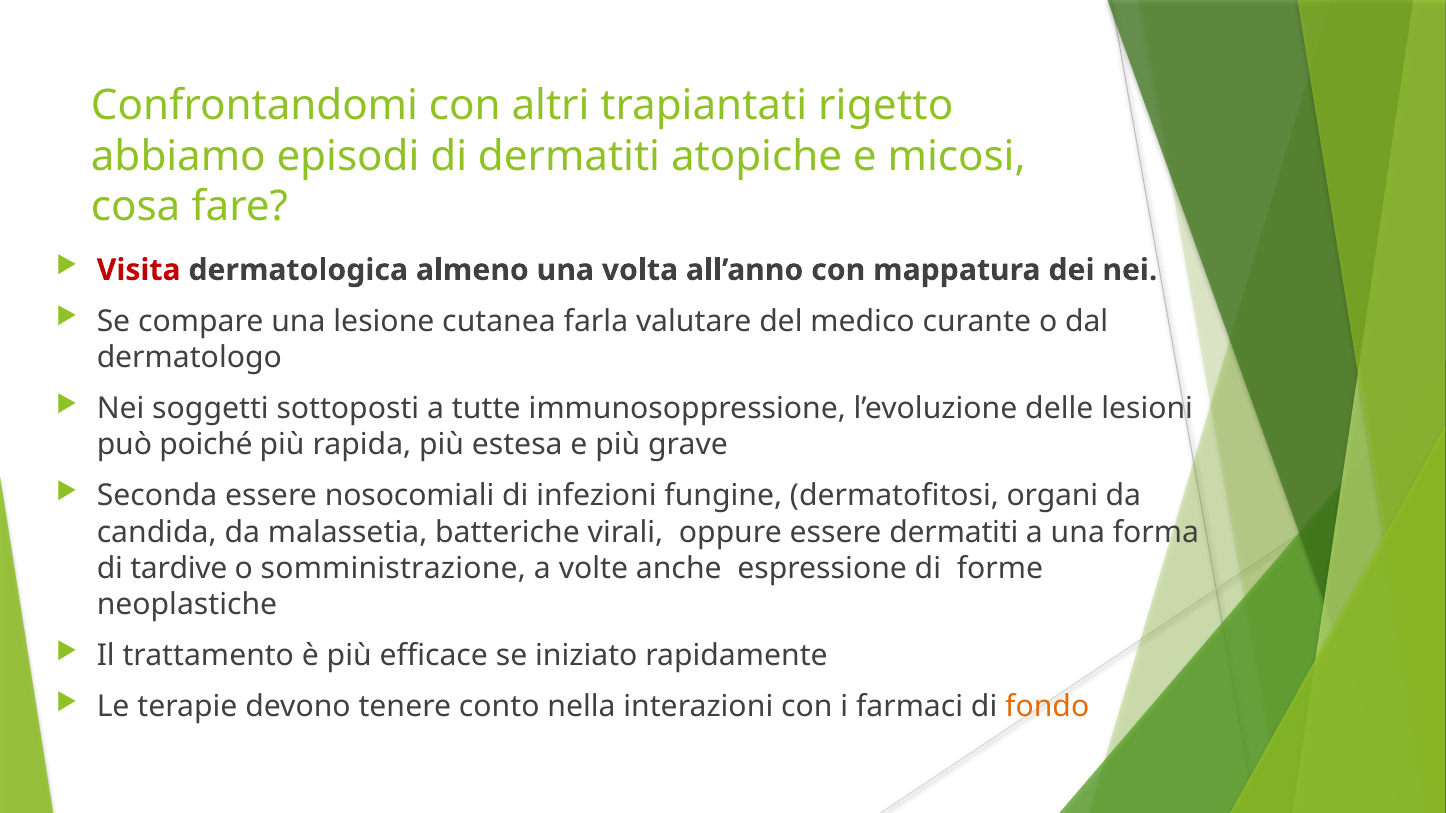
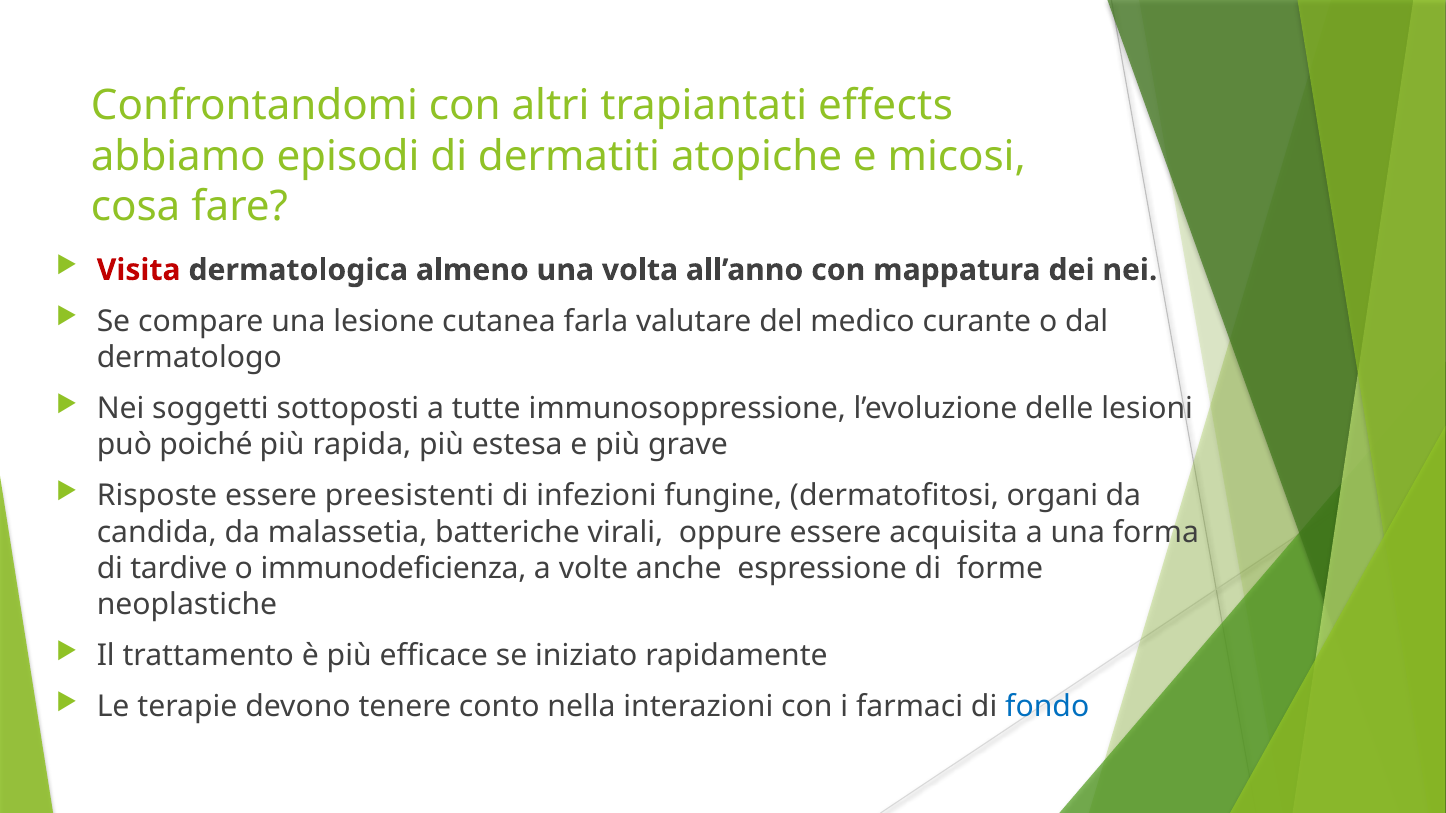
rigetto: rigetto -> effects
Seconda: Seconda -> Risposte
nosocomiali: nosocomiali -> preesistenti
essere dermatiti: dermatiti -> acquisita
somministrazione: somministrazione -> immunodeficienza
fondo colour: orange -> blue
